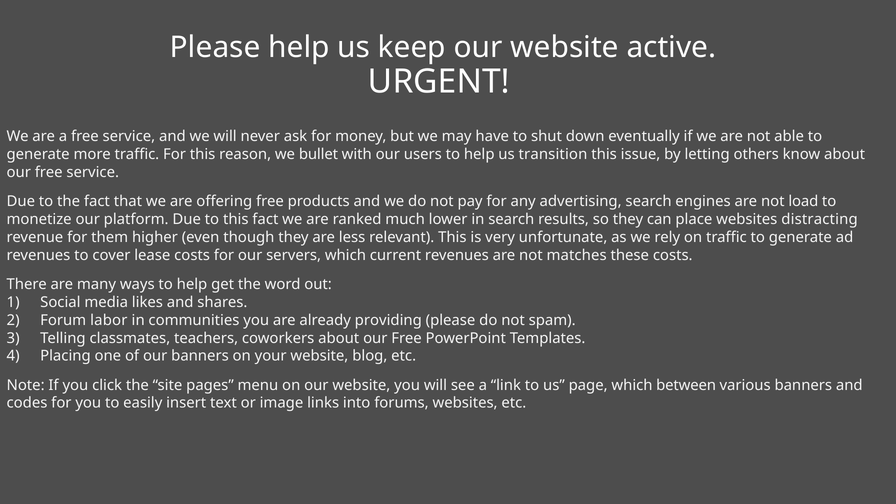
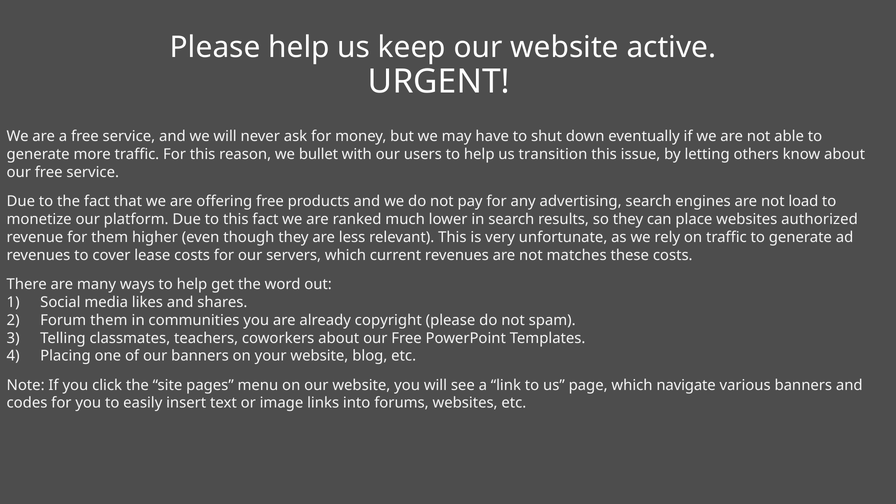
distracting: distracting -> authorized
Forum labor: labor -> them
providing: providing -> copyright
between: between -> navigate
